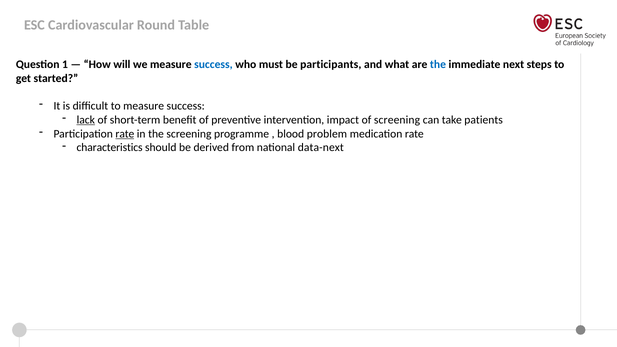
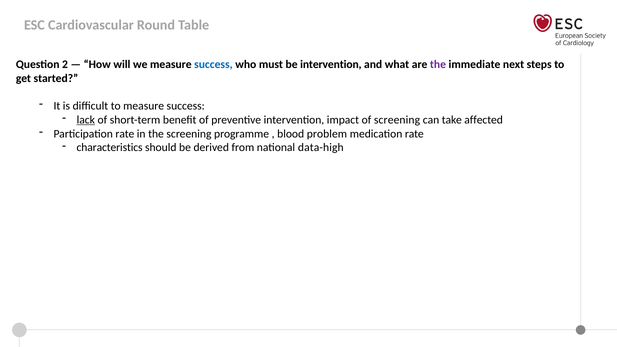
1: 1 -> 2
be participants: participants -> intervention
the at (438, 64) colour: blue -> purple
patients: patients -> affected
rate at (125, 134) underline: present -> none
data-next: data-next -> data-high
